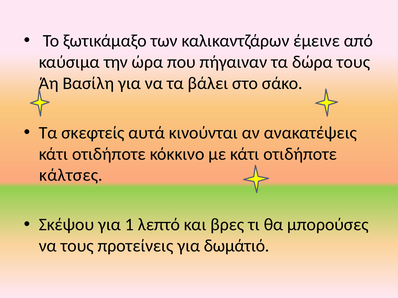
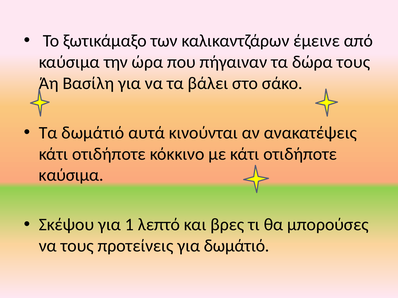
Τα σκεφτείς: σκεφτείς -> δωμάτιό
κάλτσες at (71, 175): κάλτσες -> καύσιμα
